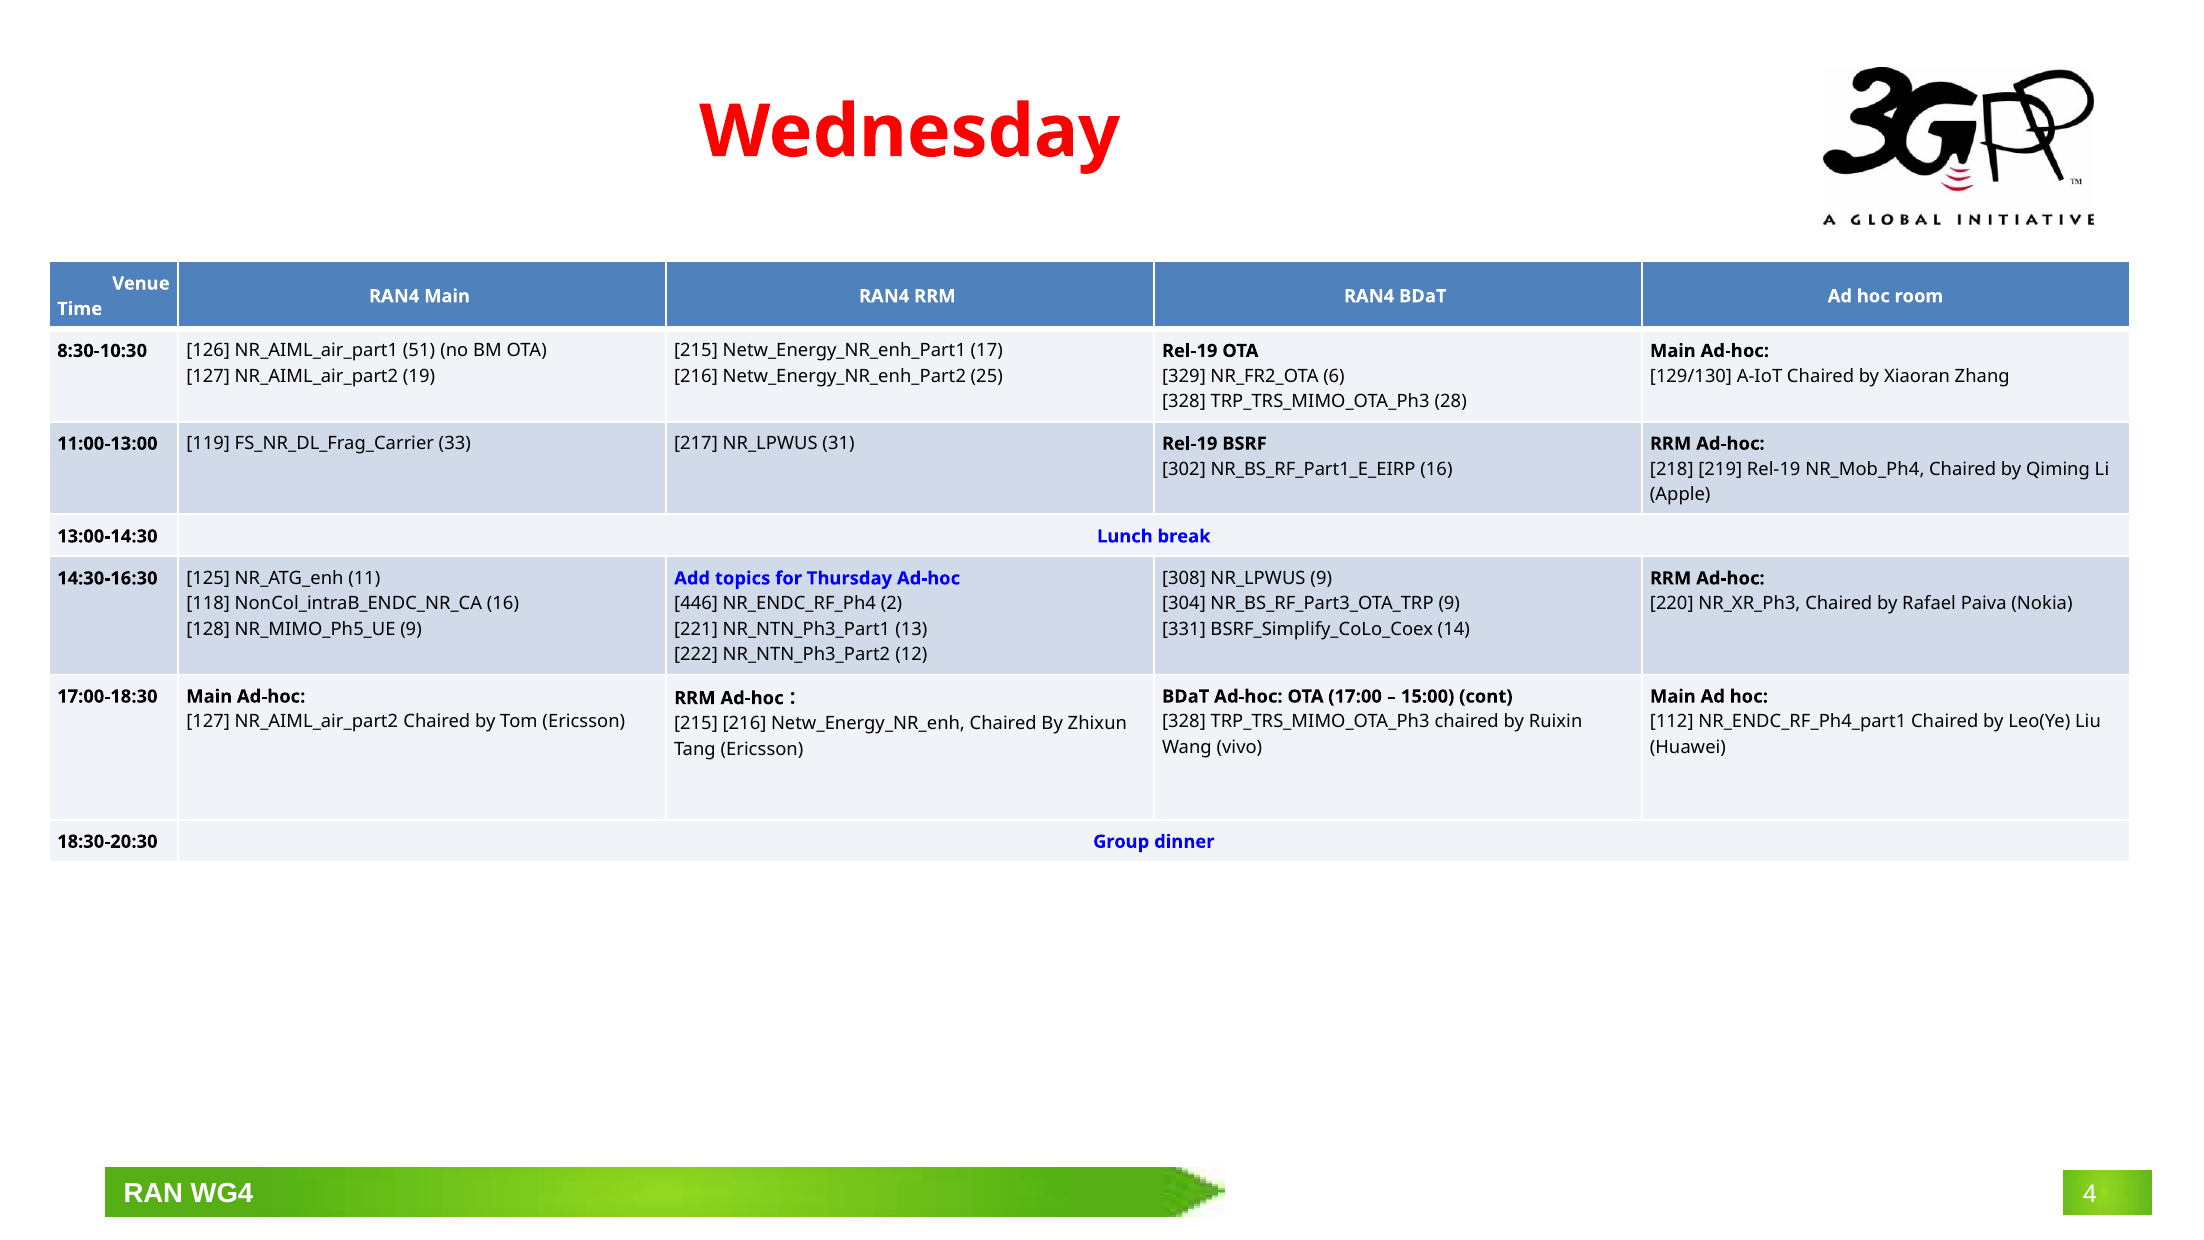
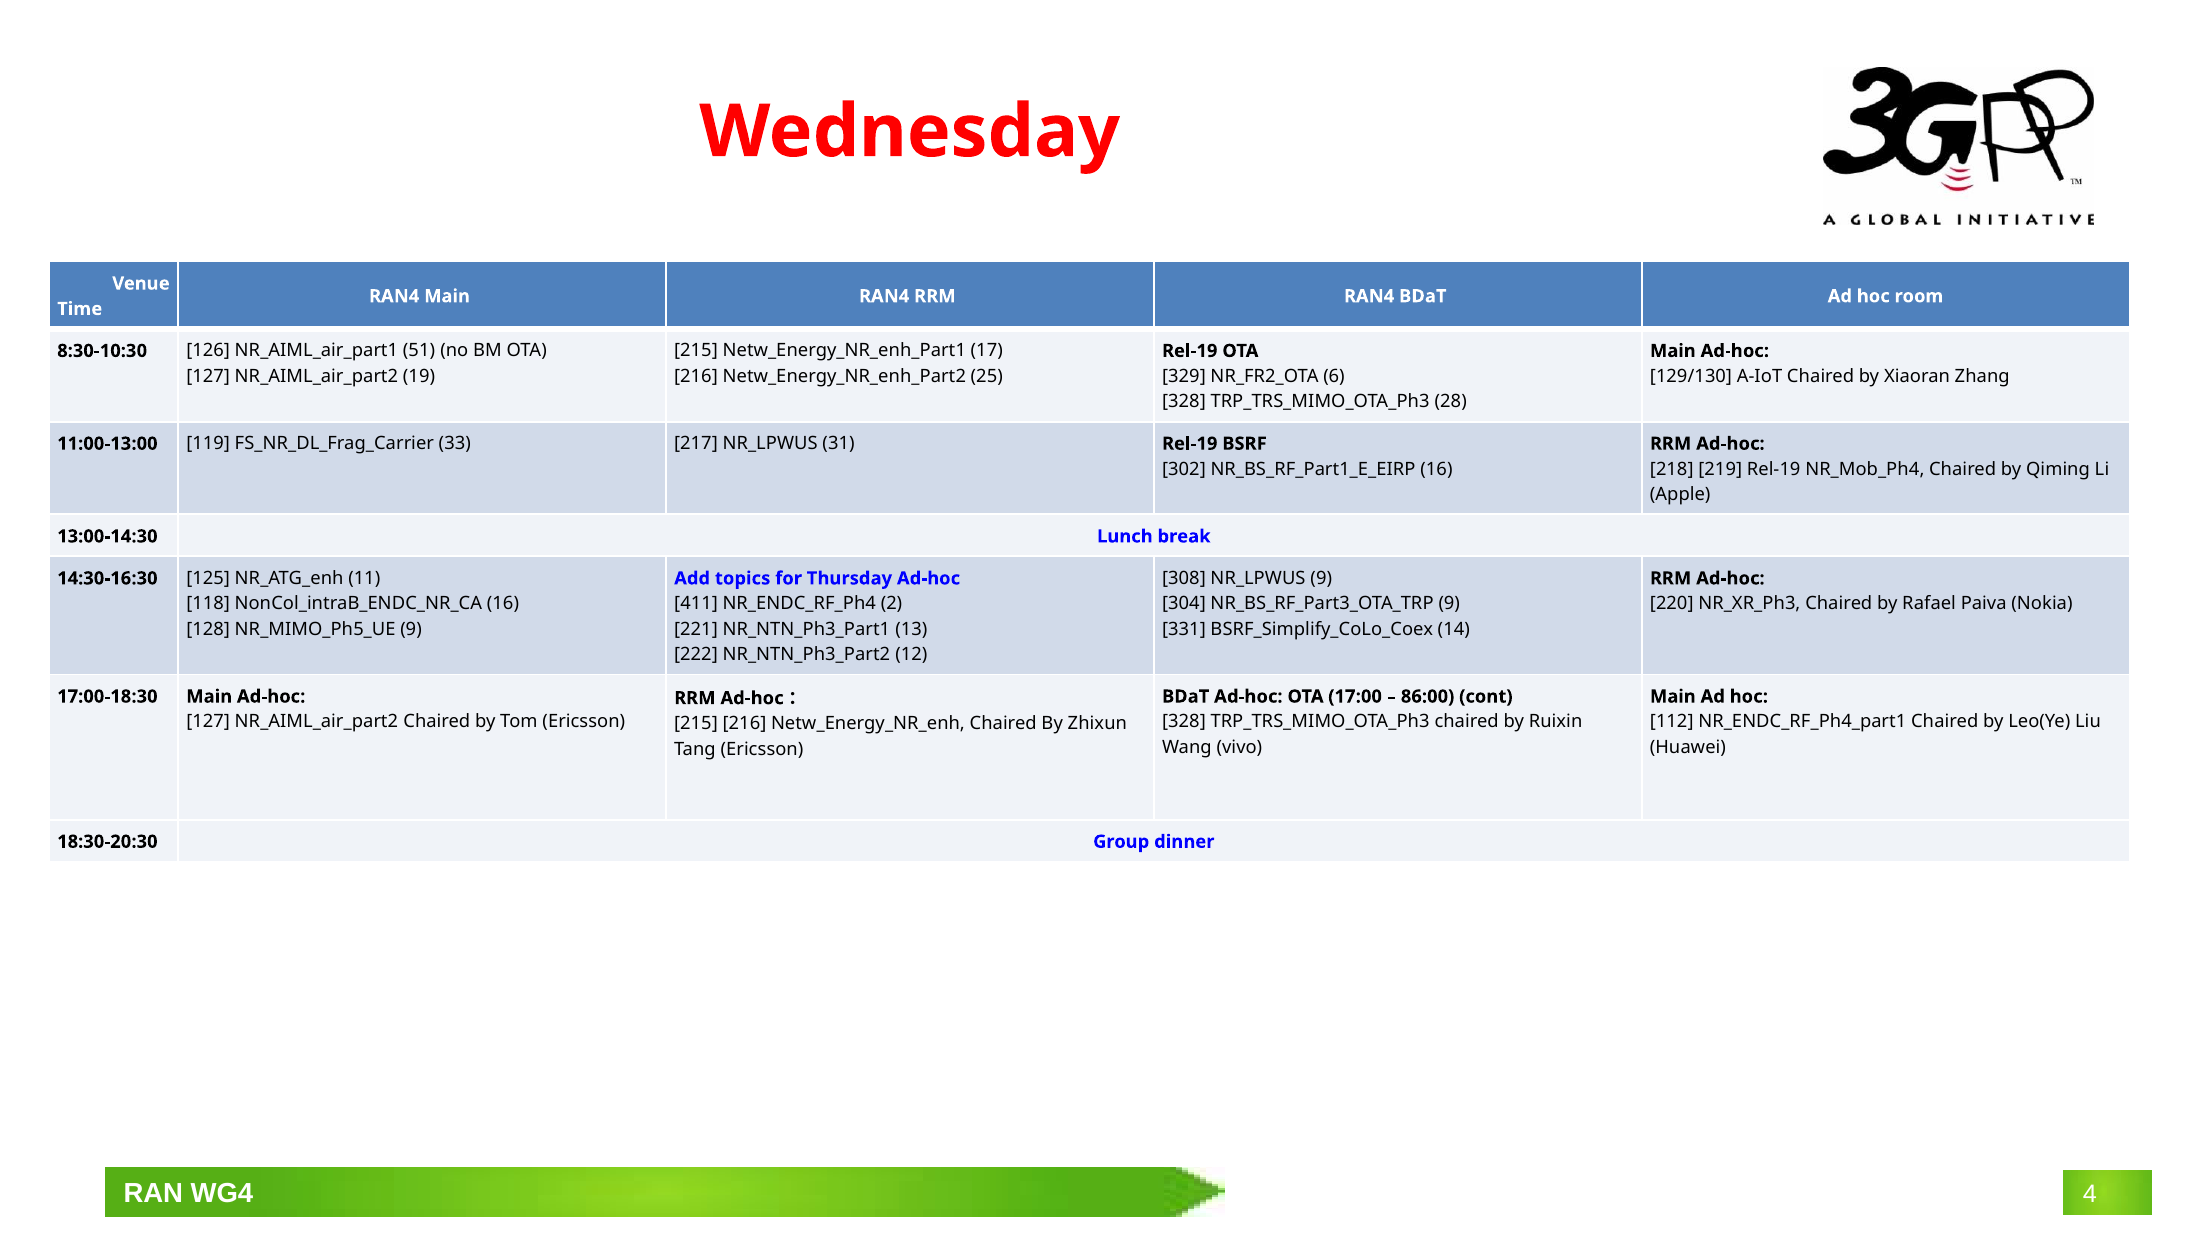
446: 446 -> 411
15:00: 15:00 -> 86:00
